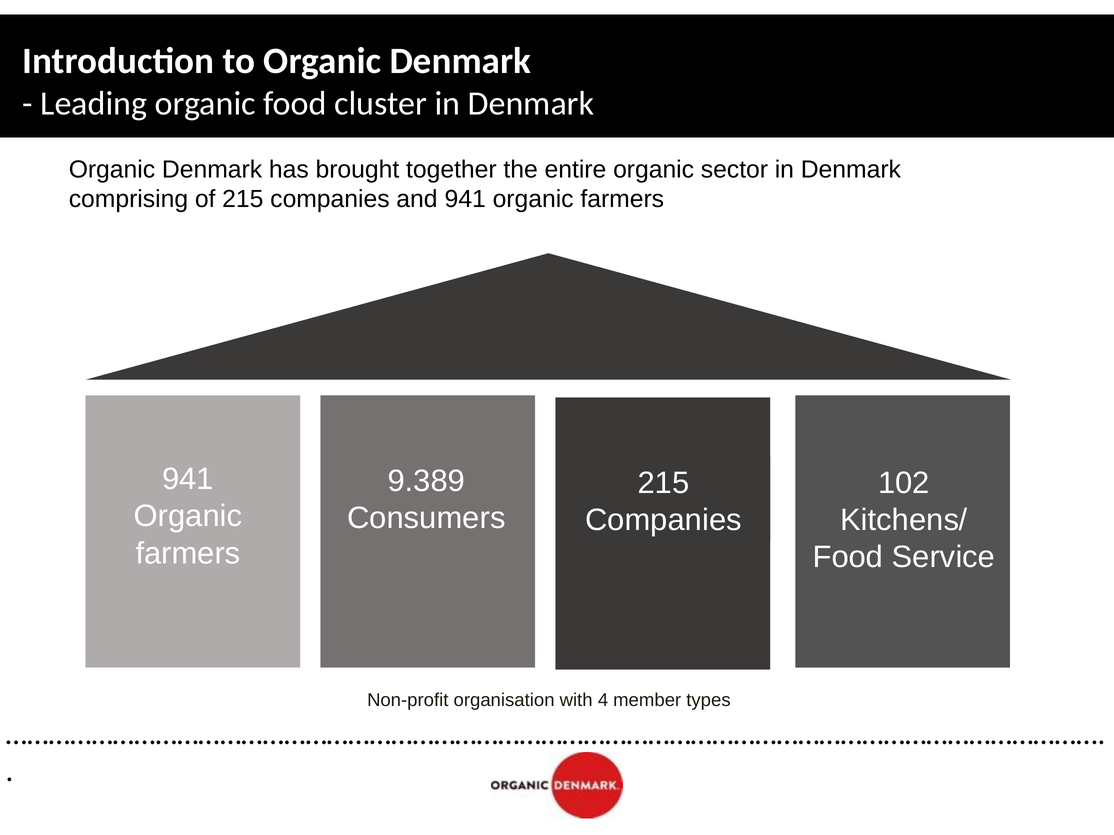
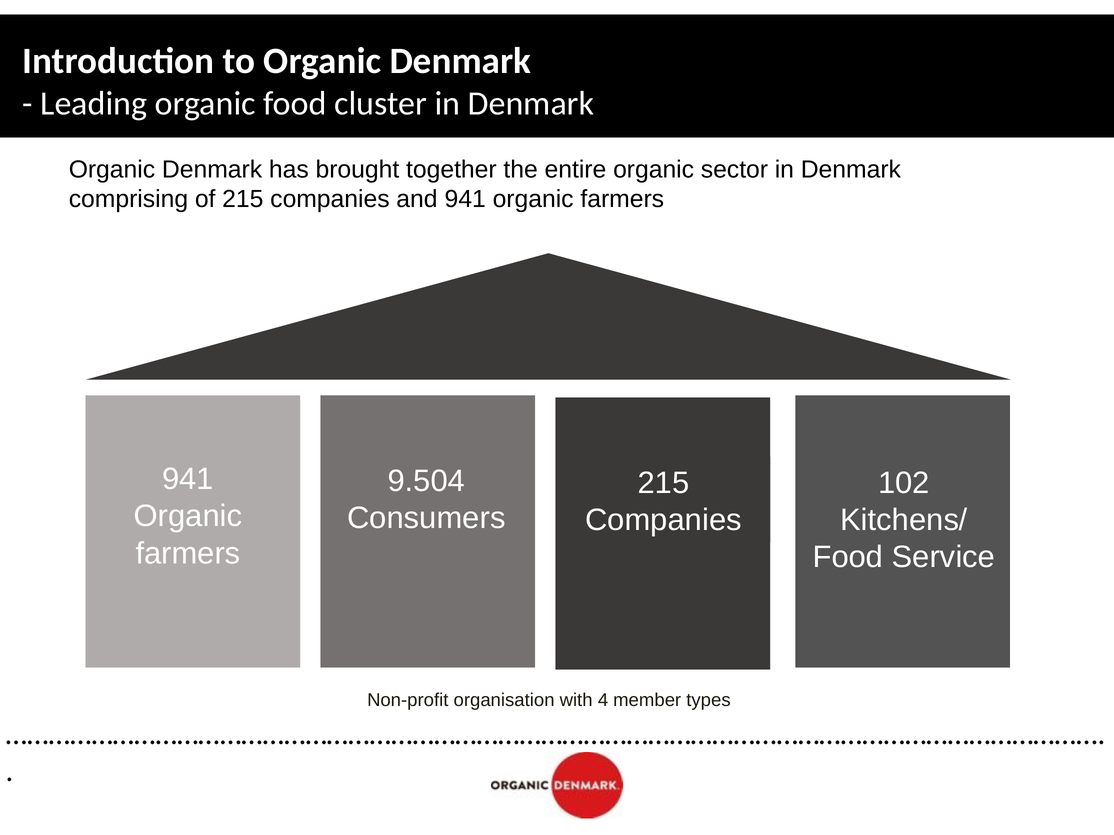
9.389: 9.389 -> 9.504
